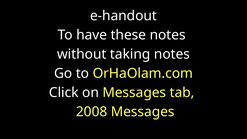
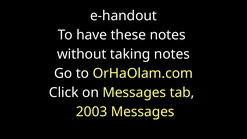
2008: 2008 -> 2003
